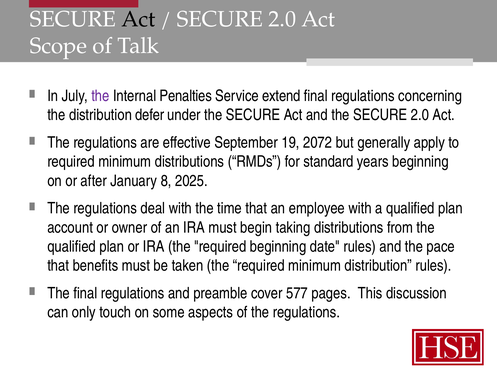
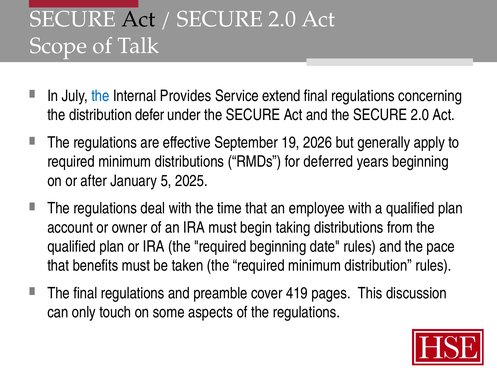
the at (100, 96) colour: purple -> blue
Penalties: Penalties -> Provides
2072: 2072 -> 2026
standard: standard -> deferred
8: 8 -> 5
577: 577 -> 419
